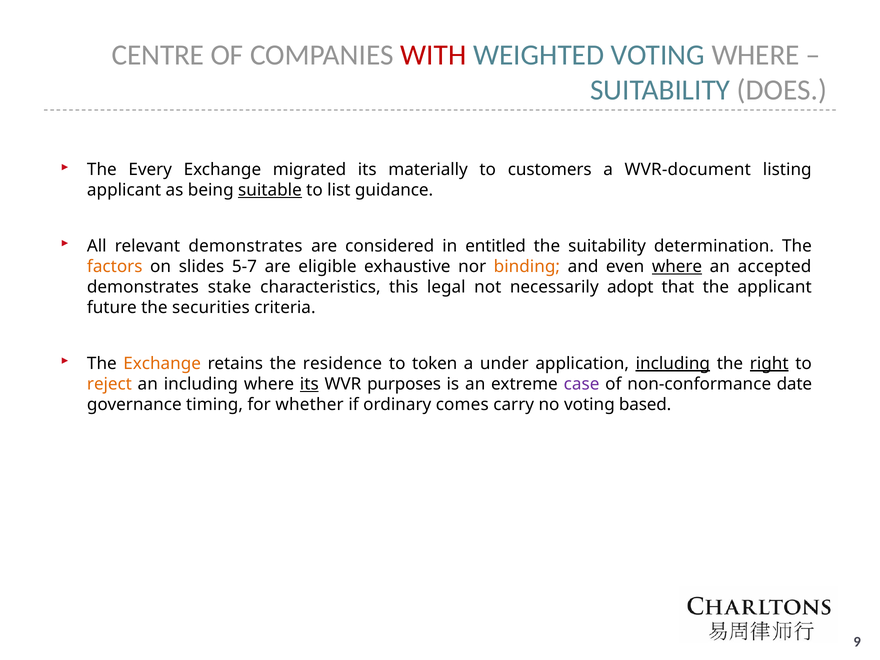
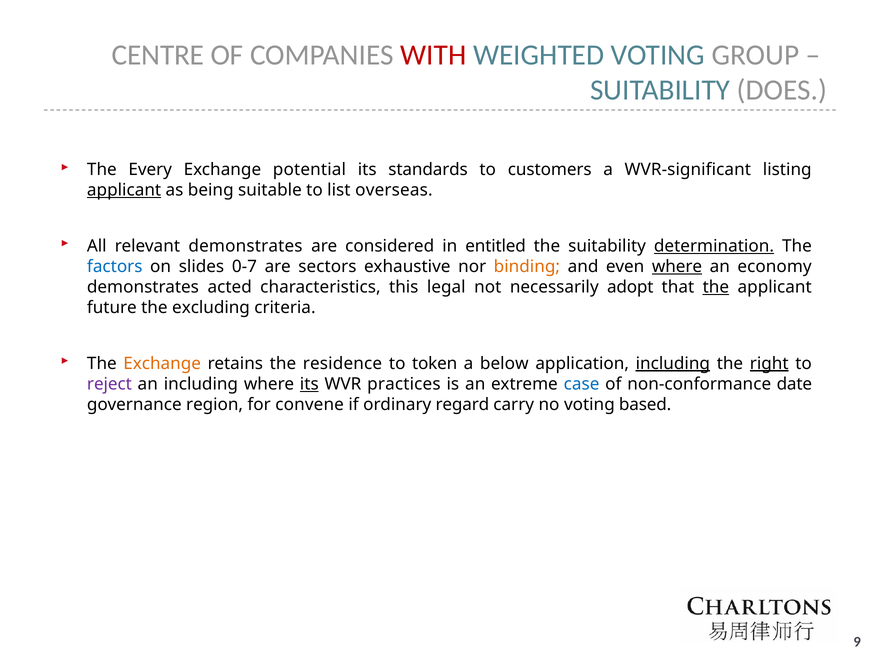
VOTING WHERE: WHERE -> GROUP
migrated: migrated -> potential
materially: materially -> standards
WVR-document: WVR-document -> WVR-significant
applicant at (124, 190) underline: none -> present
suitable underline: present -> none
guidance: guidance -> overseas
determination underline: none -> present
factors colour: orange -> blue
5-7: 5-7 -> 0-7
eligible: eligible -> sectors
accepted: accepted -> economy
stake: stake -> acted
the at (716, 287) underline: none -> present
securities: securities -> excluding
under: under -> below
reject colour: orange -> purple
purposes: purposes -> practices
case colour: purple -> blue
timing: timing -> region
whether: whether -> convene
comes: comes -> regard
